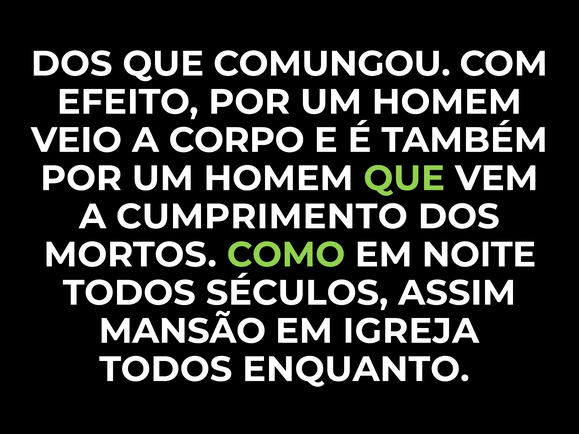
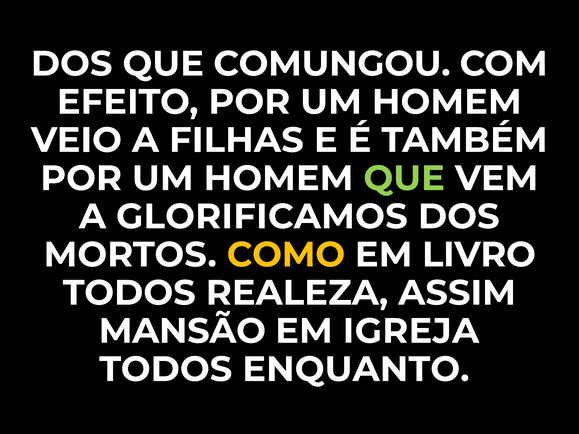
CORPO: CORPO -> FILHAS
CUMPRIMENTO: CUMPRIMENTO -> GLORIFICAMOS
COMO colour: light green -> yellow
NOITE: NOITE -> LIVRO
SÉCULOS: SÉCULOS -> REALEZA
